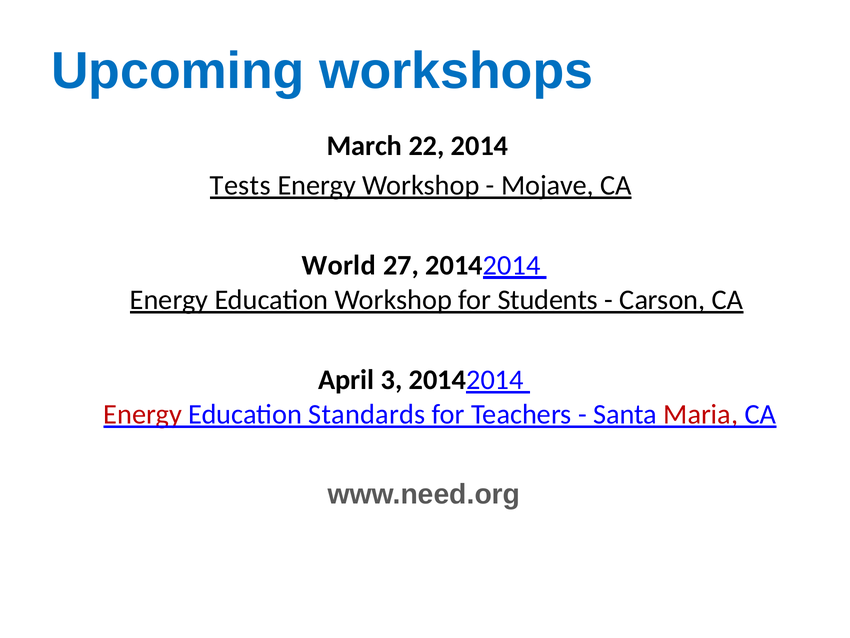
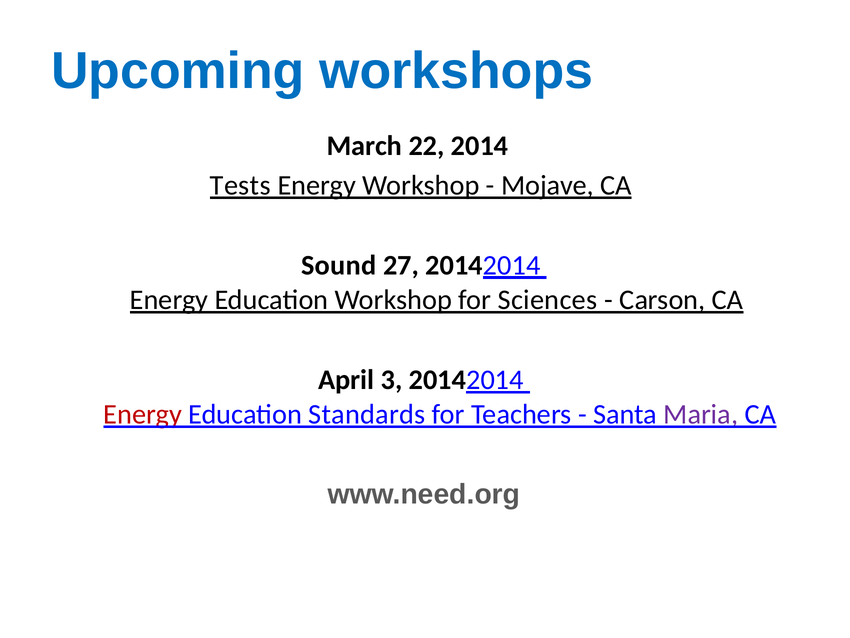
World: World -> Sound
Students: Students -> Sciences
Maria colour: red -> purple
